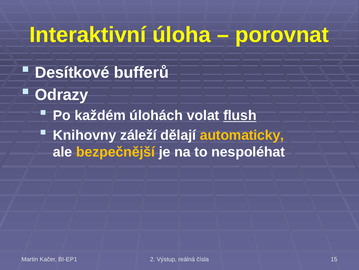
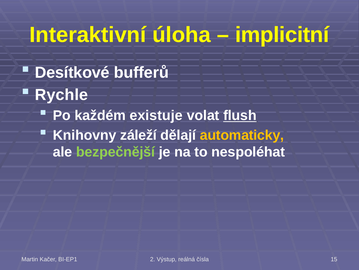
porovnat: porovnat -> implicitní
Odrazy: Odrazy -> Rychle
úlohách: úlohách -> existuje
bezpečnější colour: yellow -> light green
